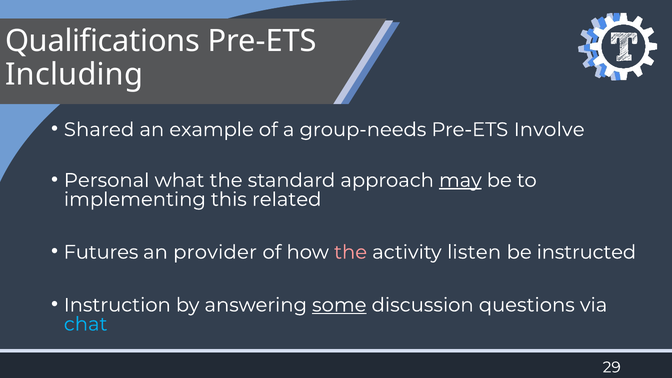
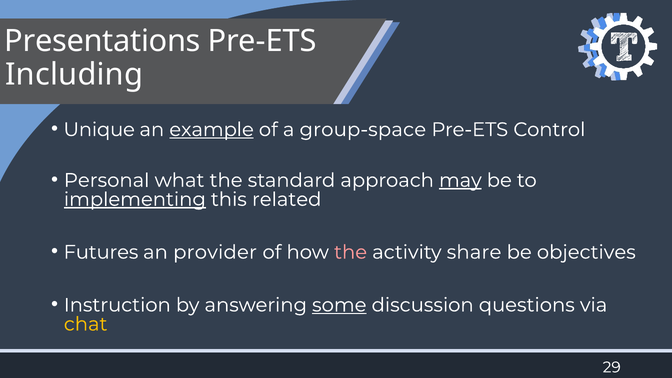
Qualifications: Qualifications -> Presentations
Shared: Shared -> Unique
example underline: none -> present
group-needs: group-needs -> group-space
Involve: Involve -> Control
implementing underline: none -> present
listen: listen -> share
instructed: instructed -> objectives
chat colour: light blue -> yellow
